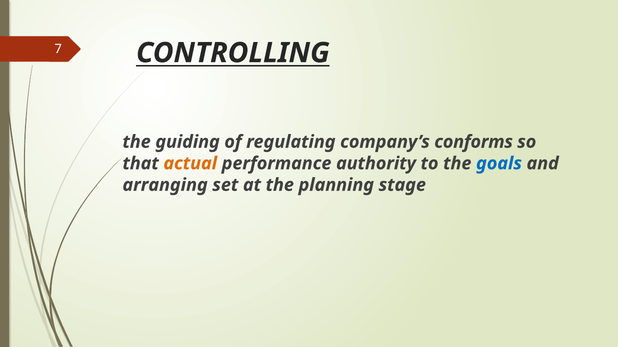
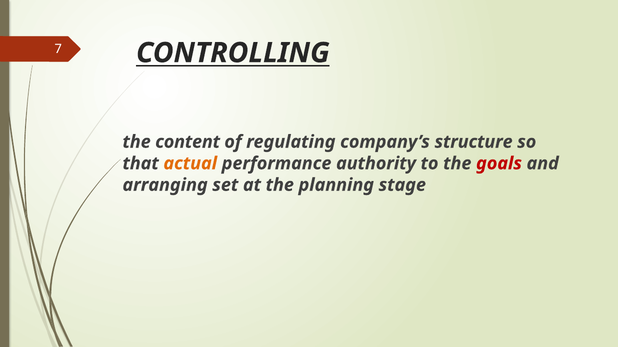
guiding: guiding -> content
conforms: conforms -> structure
goals colour: blue -> red
